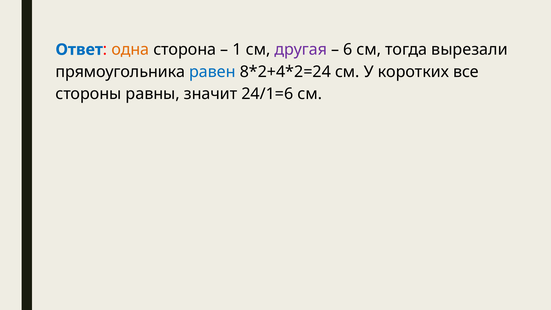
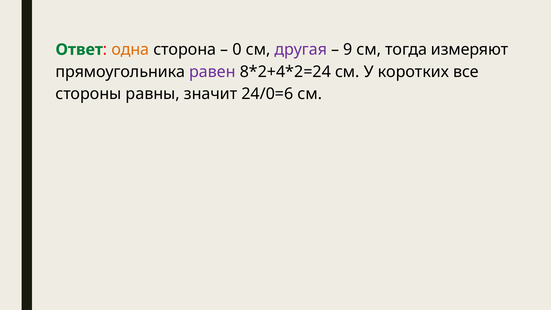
Ответ colour: blue -> green
1: 1 -> 0
6: 6 -> 9
вырезали: вырезали -> измеряют
равен colour: blue -> purple
24/1=6: 24/1=6 -> 24/0=6
